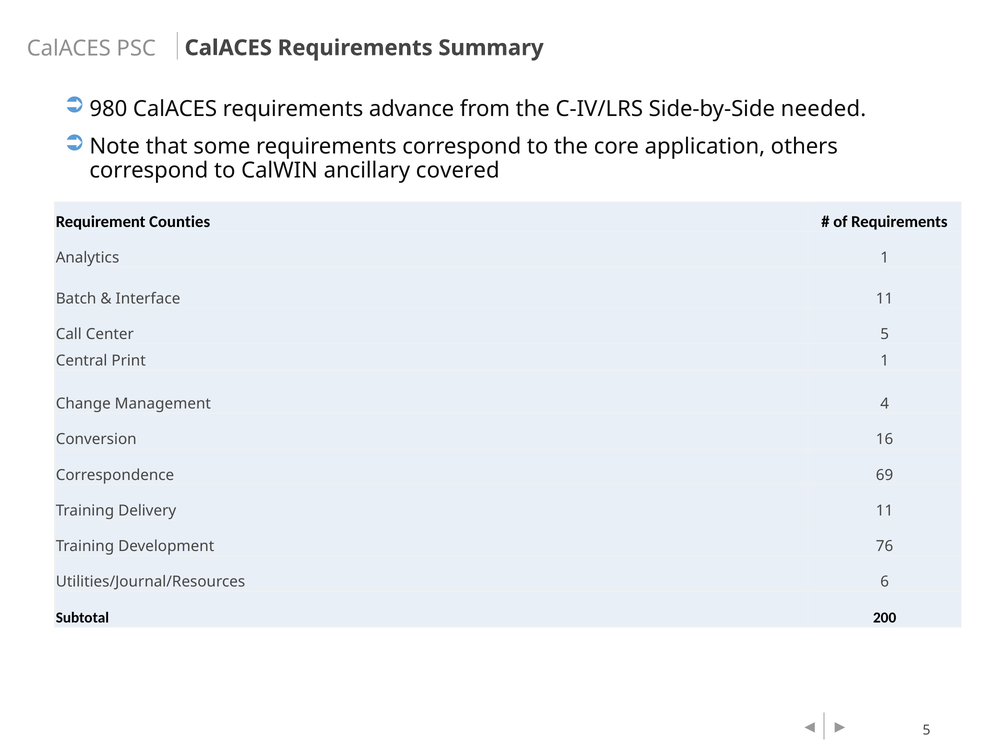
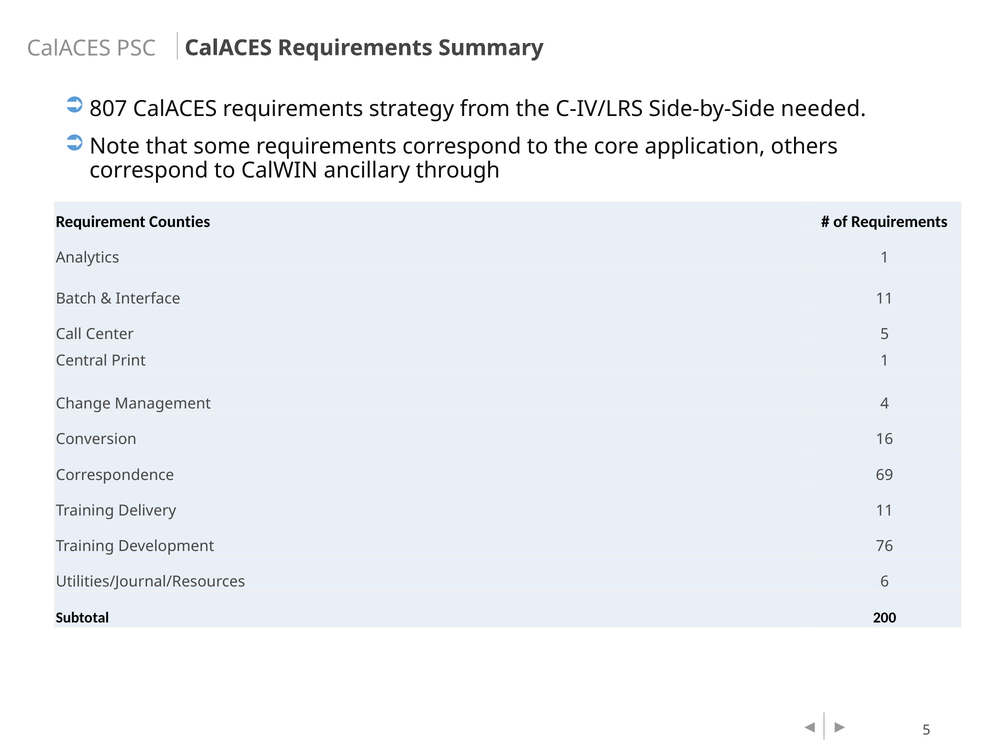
980: 980 -> 807
advance: advance -> strategy
covered: covered -> through
